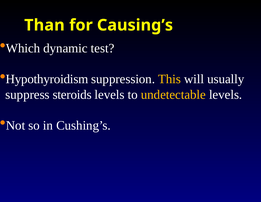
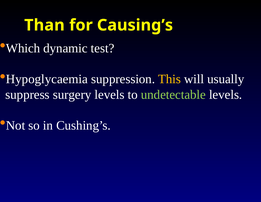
Hypothyroidism: Hypothyroidism -> Hypoglycaemia
steroids: steroids -> surgery
undetectable colour: yellow -> light green
